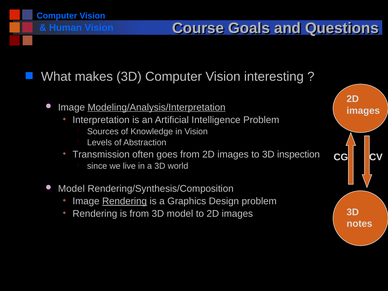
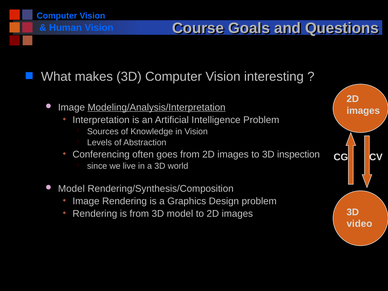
Transmission: Transmission -> Conferencing
Rendering at (125, 201) underline: present -> none
notes: notes -> video
